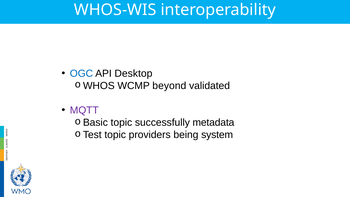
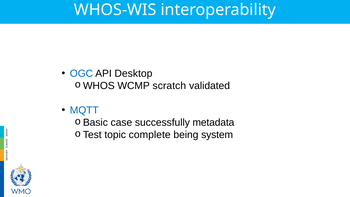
beyond: beyond -> scratch
MQTT colour: purple -> blue
topic at (121, 122): topic -> case
providers: providers -> complete
